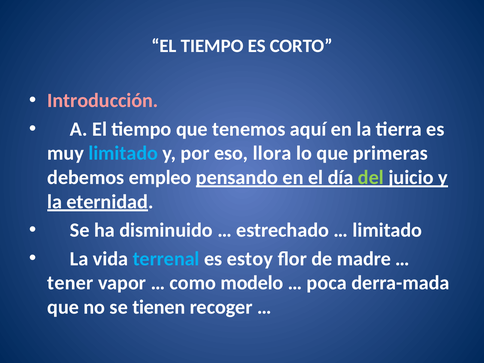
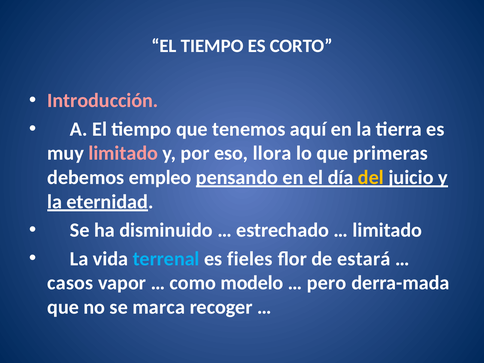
limitado at (123, 153) colour: light blue -> pink
del colour: light green -> yellow
estoy: estoy -> fieles
madre: madre -> estará
tener: tener -> casos
poca: poca -> pero
tienen: tienen -> marca
